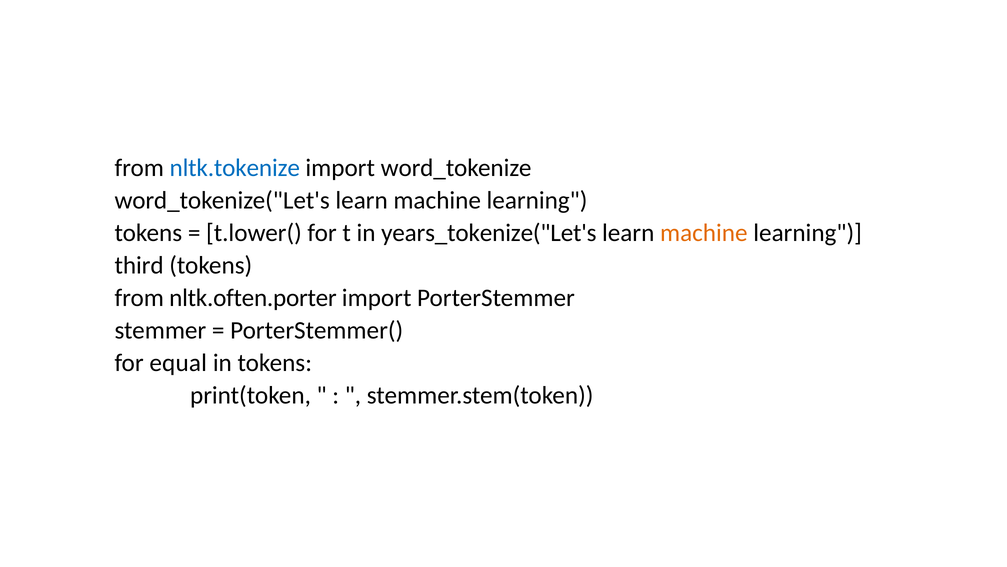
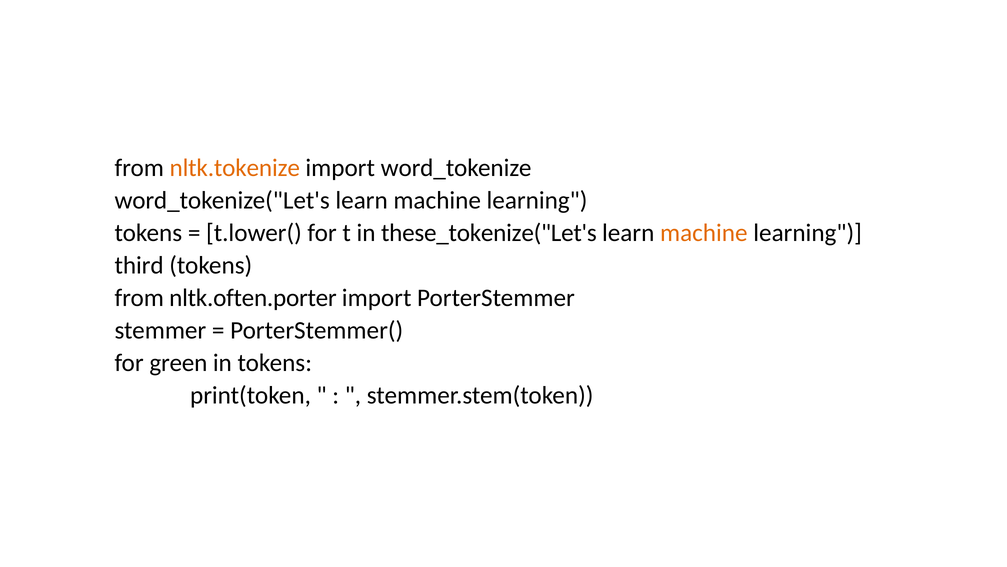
nltk.tokenize colour: blue -> orange
years_tokenize("Let's: years_tokenize("Let's -> these_tokenize("Let's
equal: equal -> green
